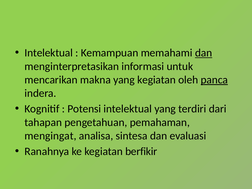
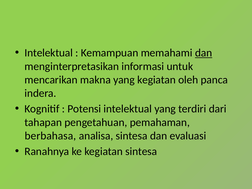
panca underline: present -> none
mengingat: mengingat -> berbahasa
kegiatan berfikir: berfikir -> sintesa
